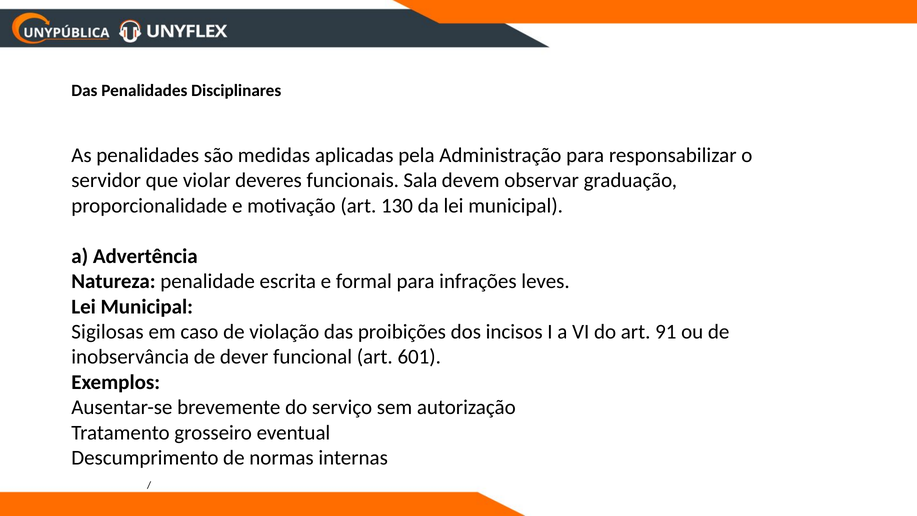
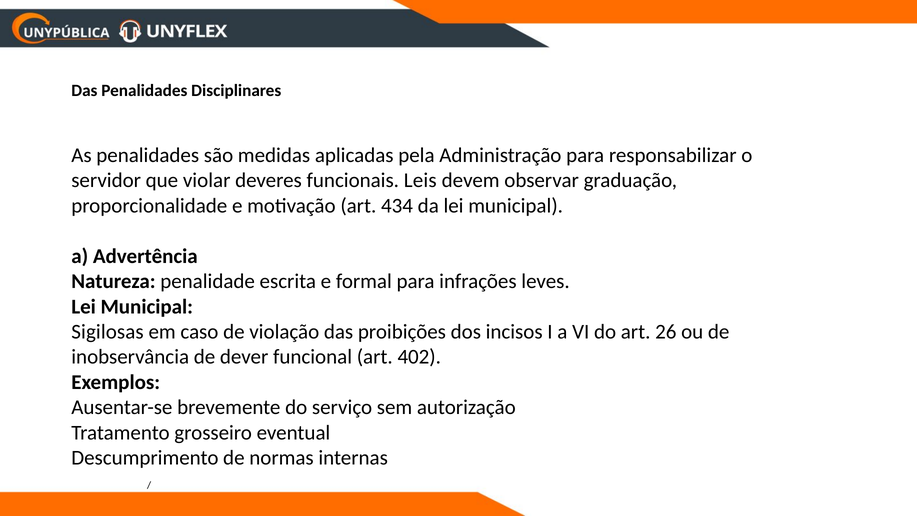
Sala: Sala -> Leis
130: 130 -> 434
91: 91 -> 26
601: 601 -> 402
